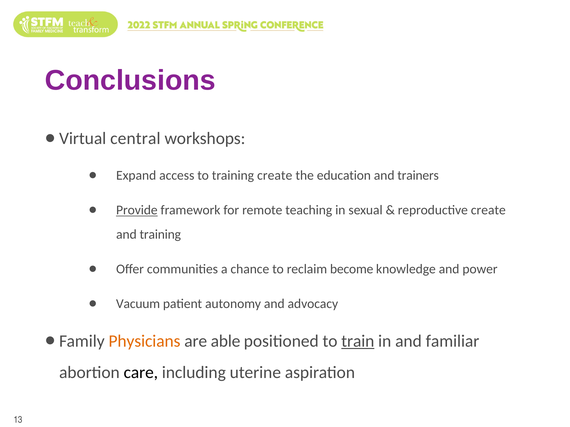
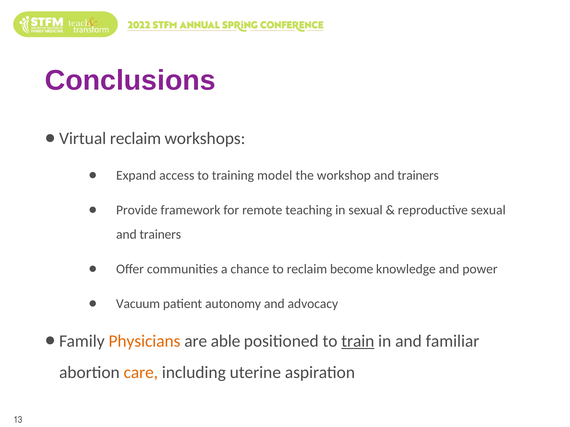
central at (135, 139): central -> reclaim
training create: create -> model
education: education -> workshop
Provide underline: present -> none
reproductive create: create -> sexual
training at (160, 235): training -> trainers
care colour: black -> orange
